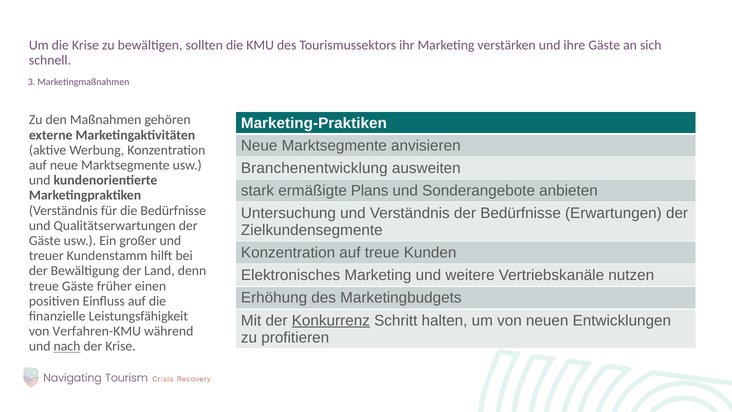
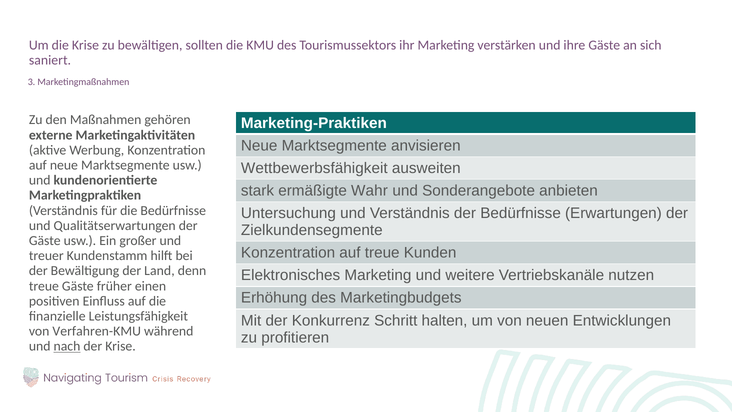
schnell: schnell -> saniert
Branchenentwicklung: Branchenentwicklung -> Wettbewerbsfähigkeit
Plans: Plans -> Wahr
Konkurrenz underline: present -> none
